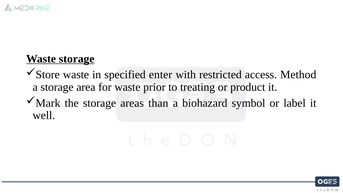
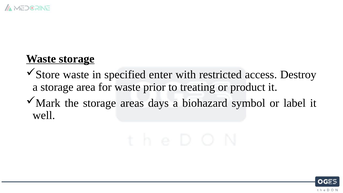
Method: Method -> Destroy
than: than -> days
